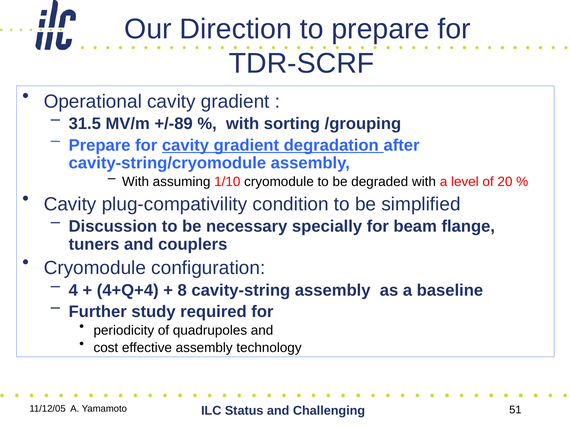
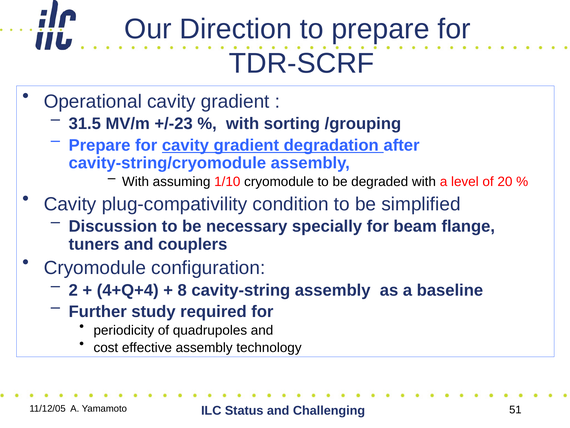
+/-89: +/-89 -> +/-23
4: 4 -> 2
